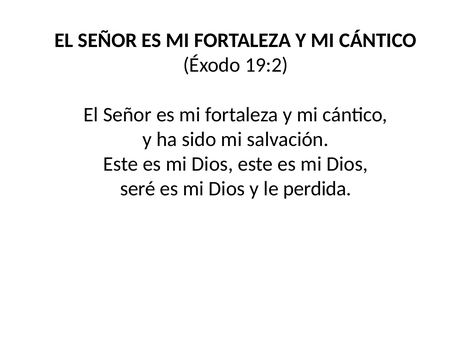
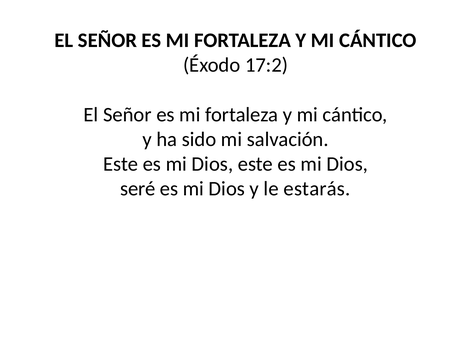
19:2: 19:2 -> 17:2
perdida: perdida -> estarás
